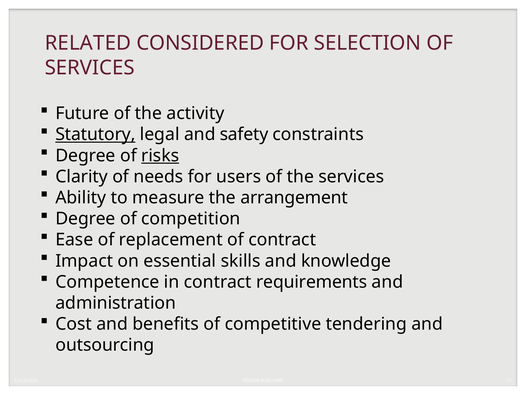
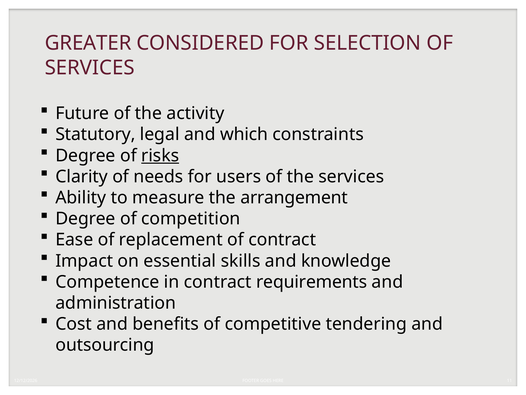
RELATED: RELATED -> GREATER
Statutory underline: present -> none
safety: safety -> which
